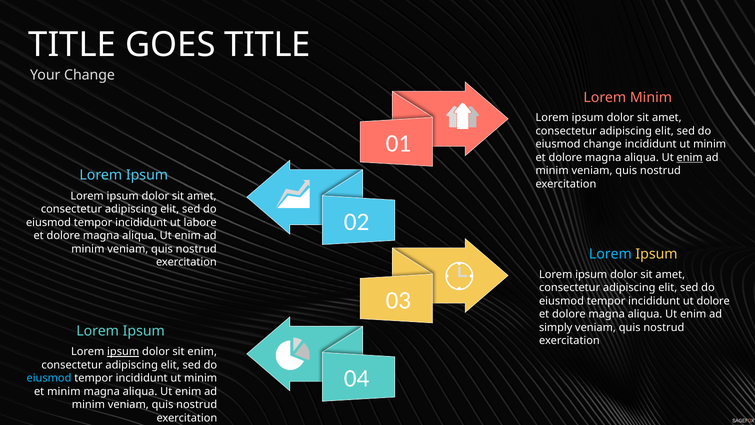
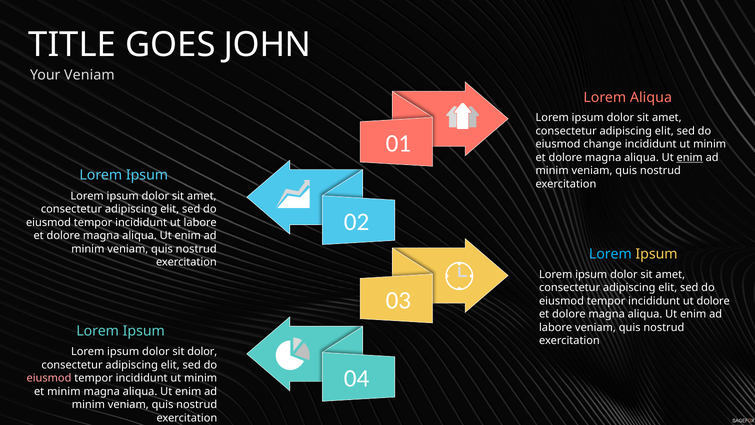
GOES TITLE: TITLE -> JOHN
Your Change: Change -> Veniam
Lorem Minim: Minim -> Aliqua
simply at (556, 327): simply -> labore
ipsum at (123, 352) underline: present -> none
sit enim: enim -> dolor
eiusmod at (49, 378) colour: light blue -> pink
